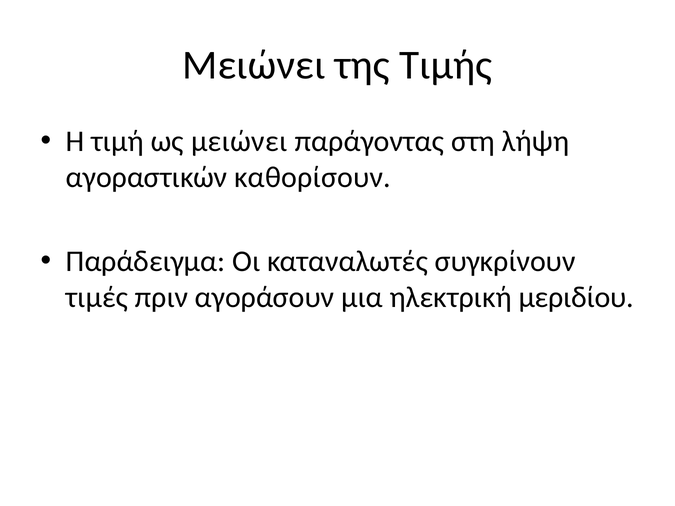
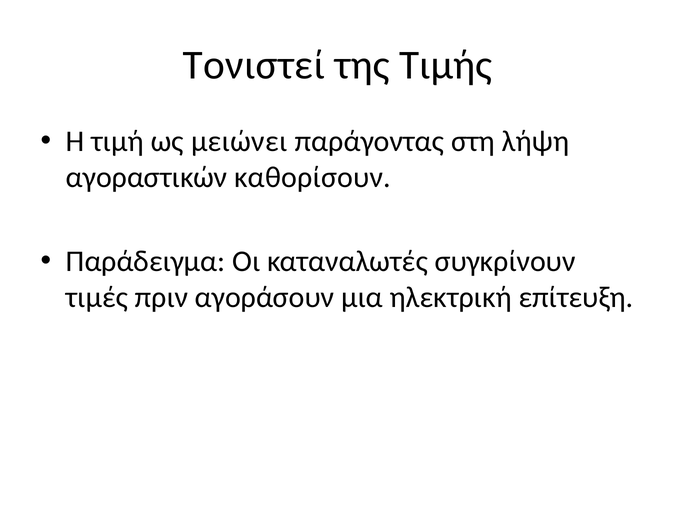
Μειώνει at (254, 65): Μειώνει -> Τονιστεί
μεριδίου: μεριδίου -> επίτευξη
